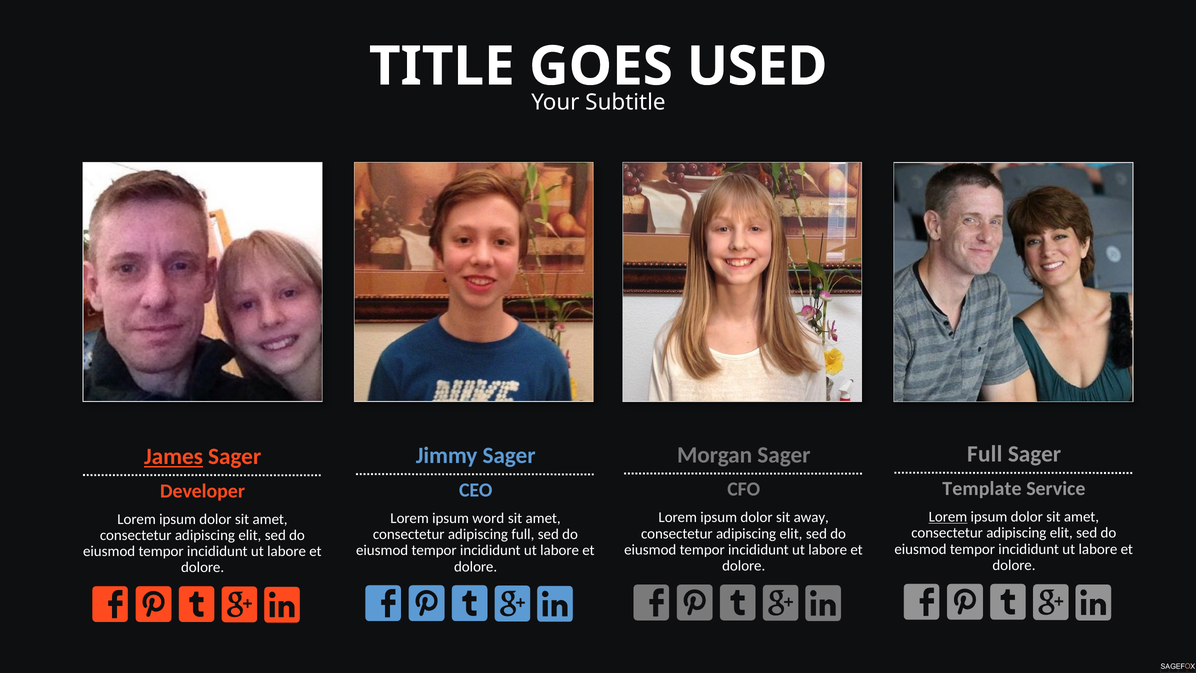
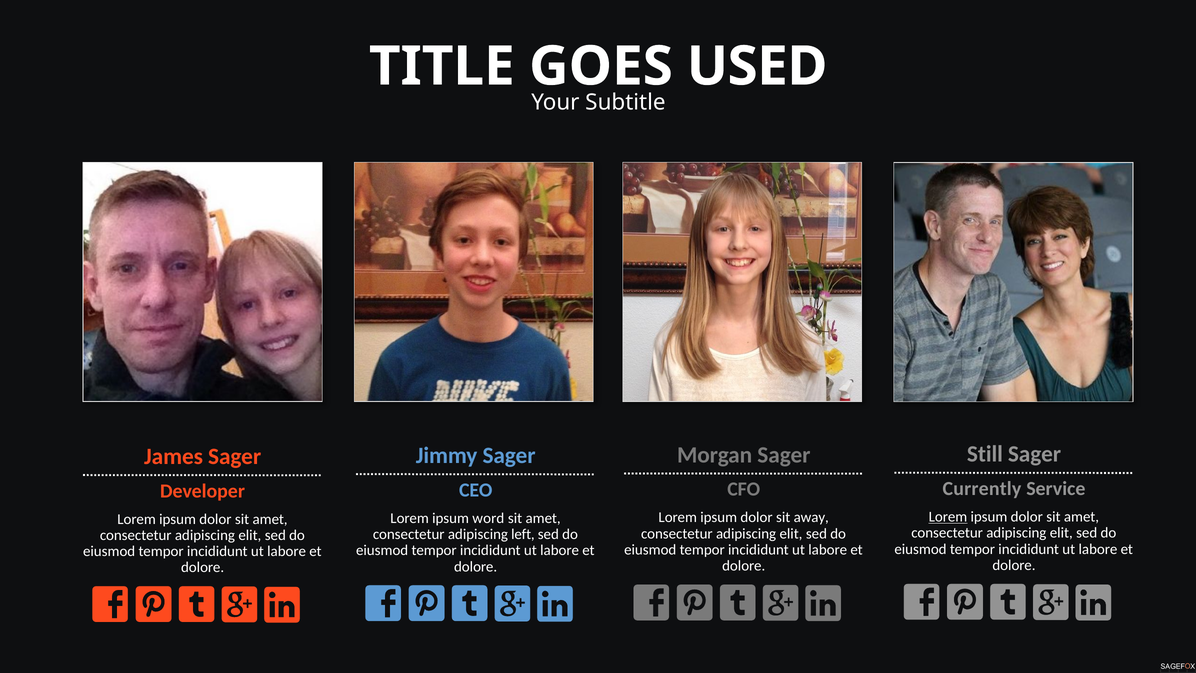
Full at (985, 454): Full -> Still
James underline: present -> none
Template: Template -> Currently
adipiscing full: full -> left
